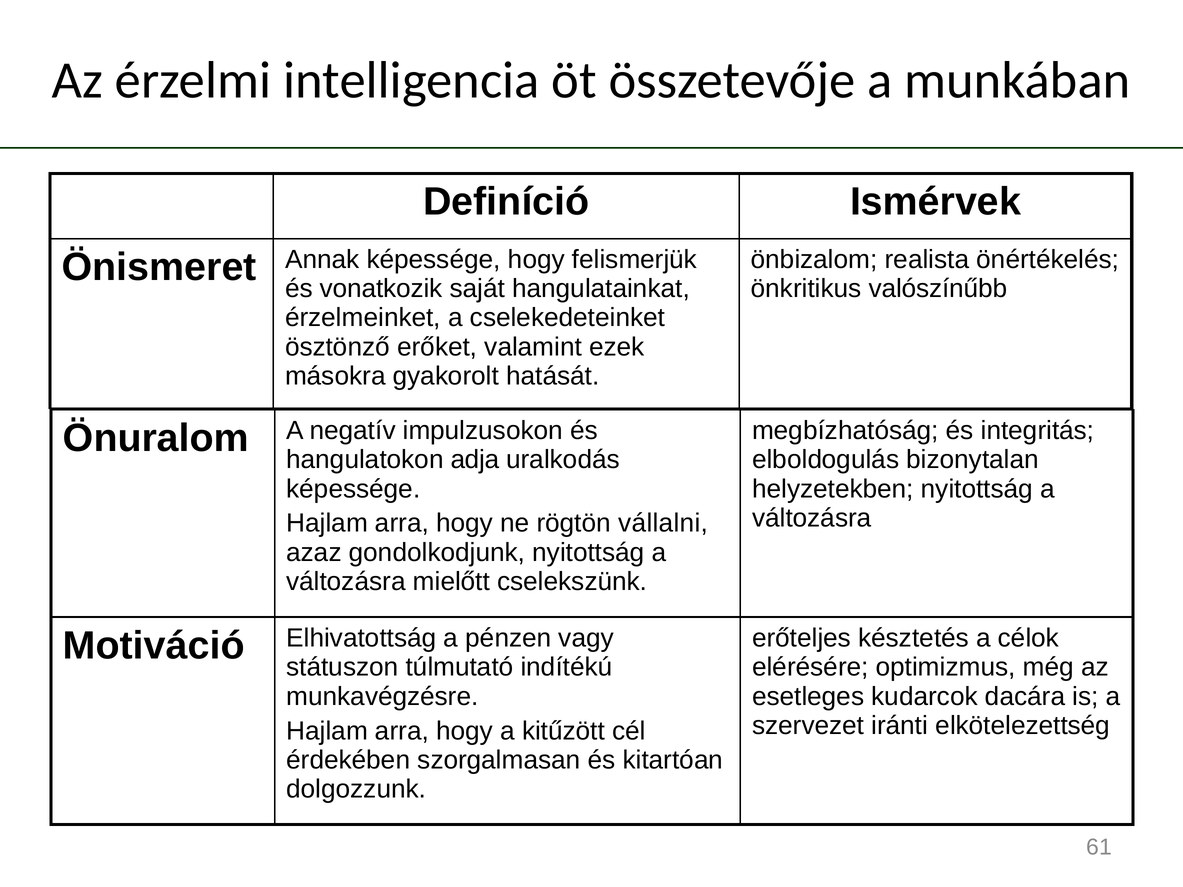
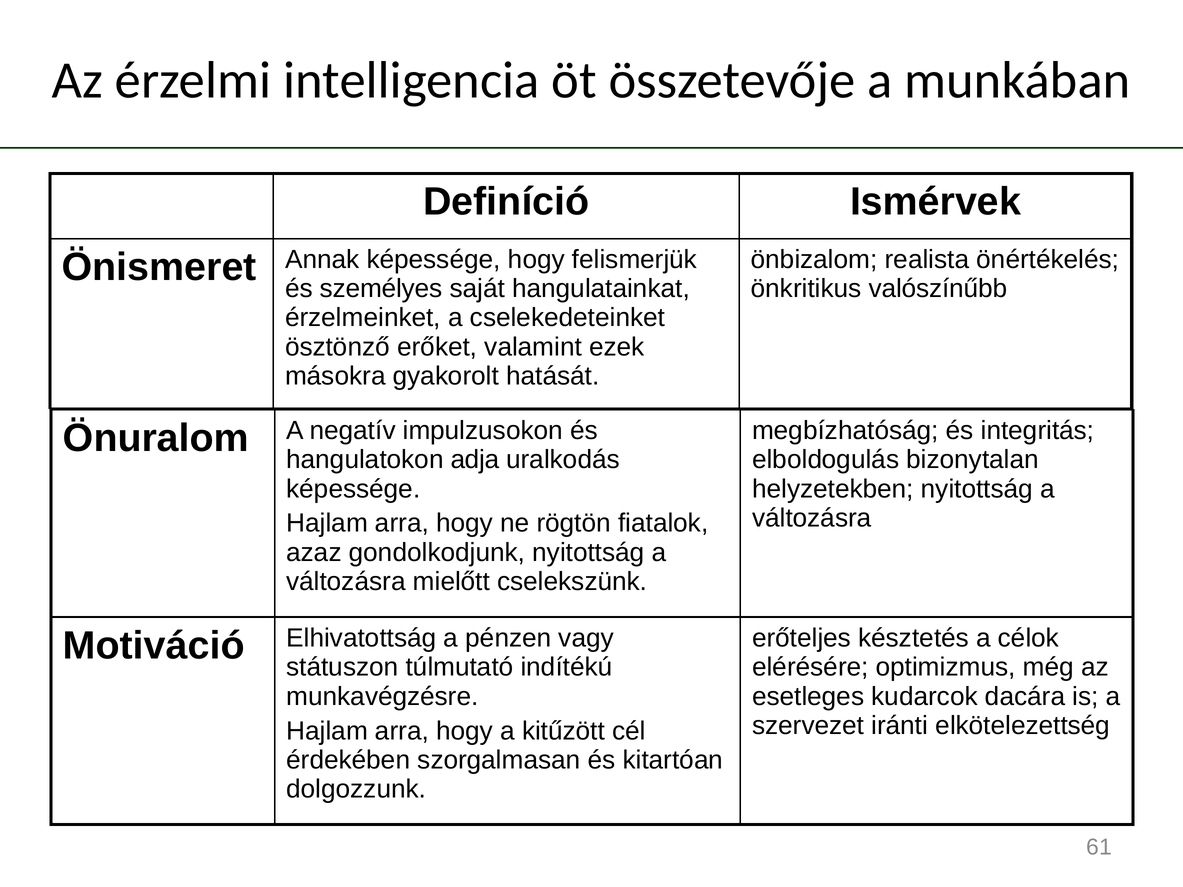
vonatkozik: vonatkozik -> személyes
vállalni: vállalni -> fiatalok
